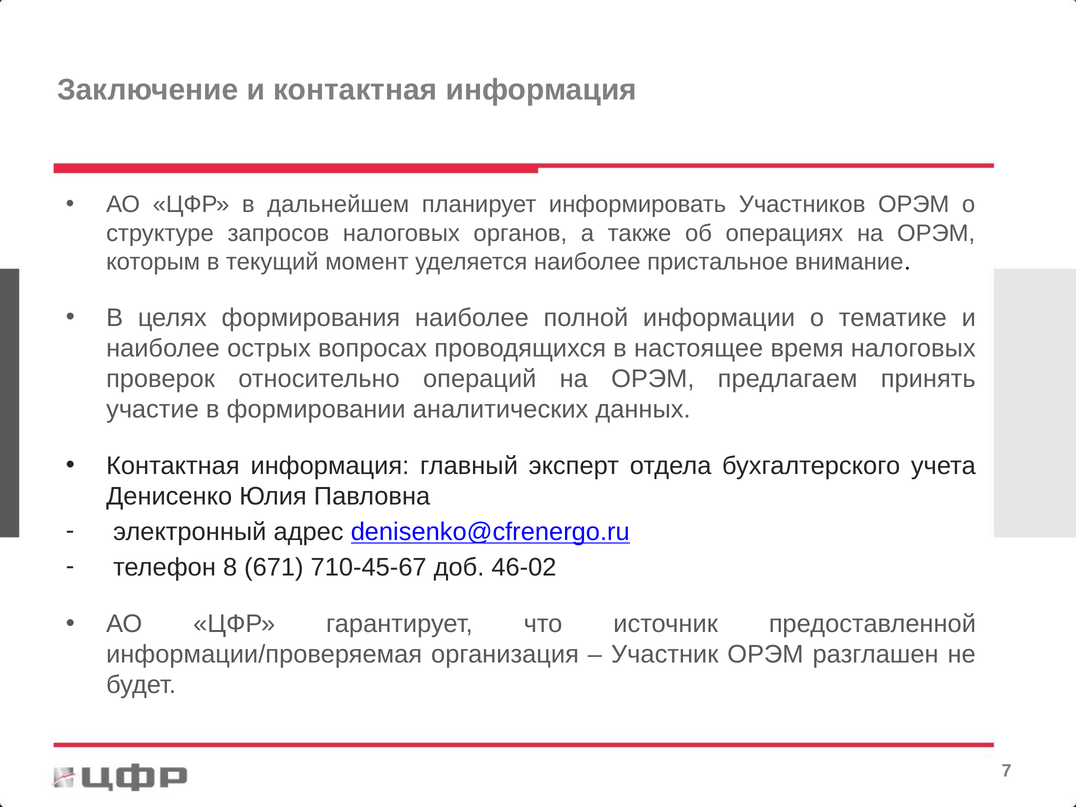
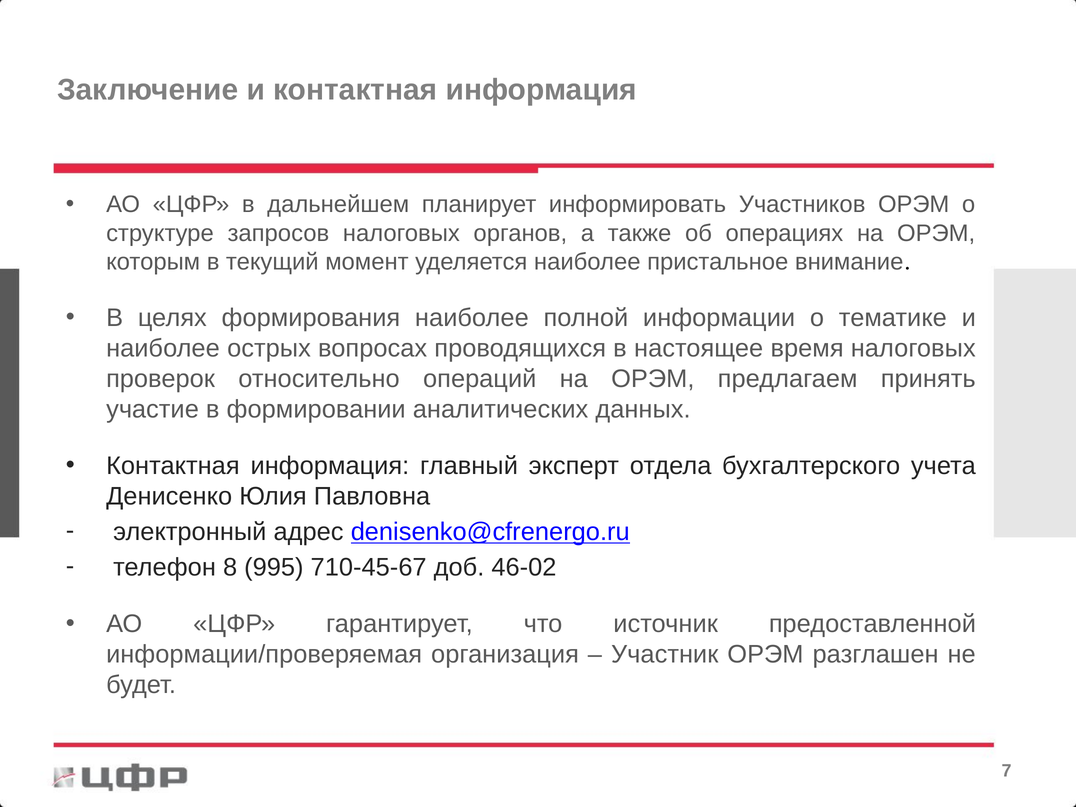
671: 671 -> 995
